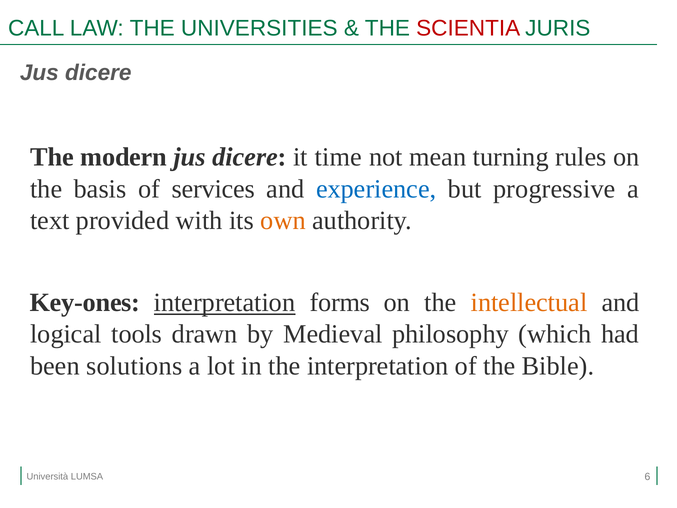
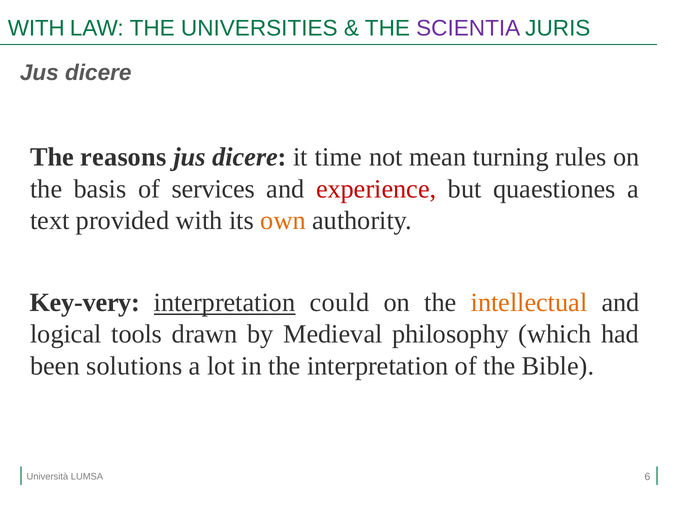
CALL at (36, 28): CALL -> WITH
SCIENTIA colour: red -> purple
modern: modern -> reasons
experience colour: blue -> red
progressive: progressive -> quaestiones
Key-ones: Key-ones -> Key-very
forms: forms -> could
